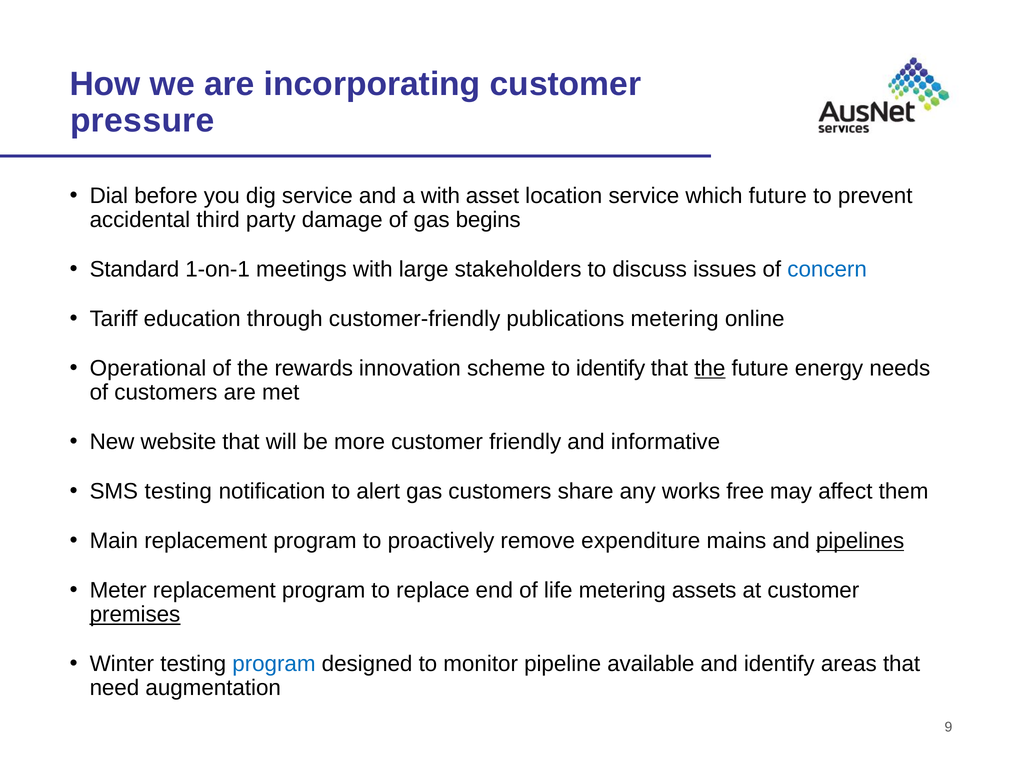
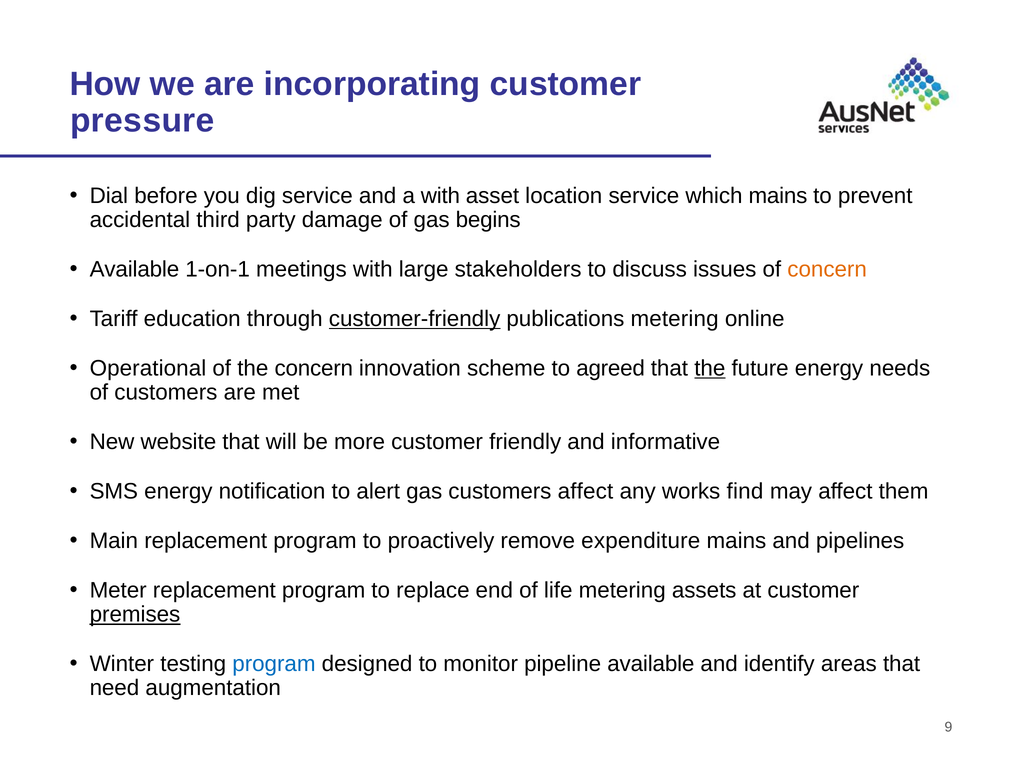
which future: future -> mains
Standard at (134, 269): Standard -> Available
concern at (827, 269) colour: blue -> orange
customer-friendly underline: none -> present
the rewards: rewards -> concern
to identify: identify -> agreed
SMS testing: testing -> energy
customers share: share -> affect
free: free -> find
pipelines underline: present -> none
